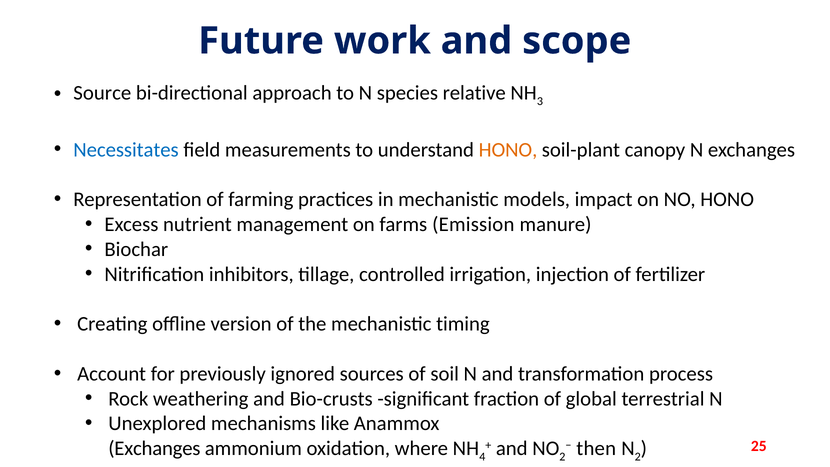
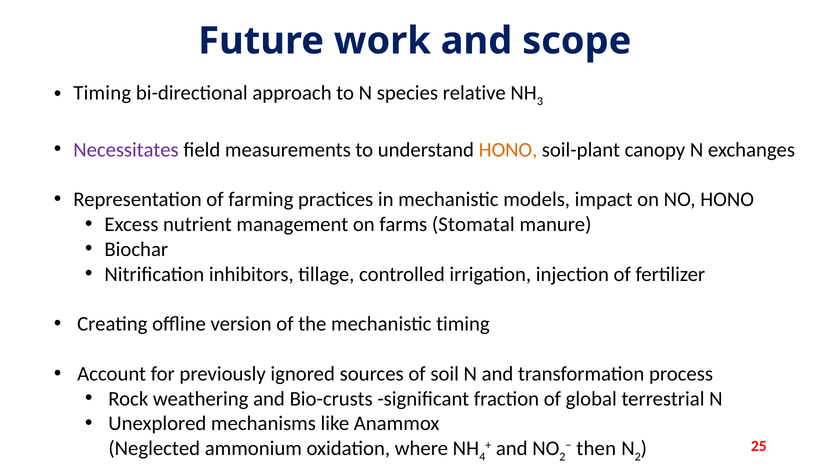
Source at (102, 93): Source -> Timing
Necessitates colour: blue -> purple
Emission: Emission -> Stomatal
Exchanges at (154, 448): Exchanges -> Neglected
